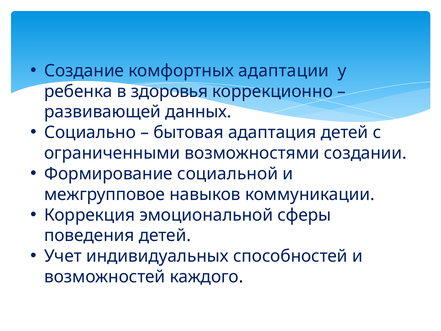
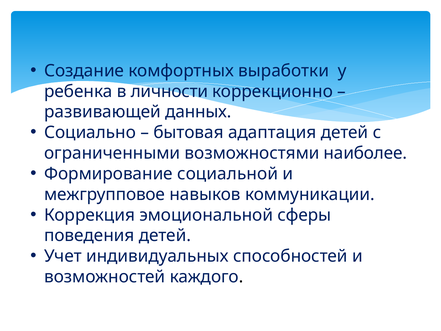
адаптации: адаптации -> выработки
здоровья: здоровья -> личности
создании: создании -> наиболее
